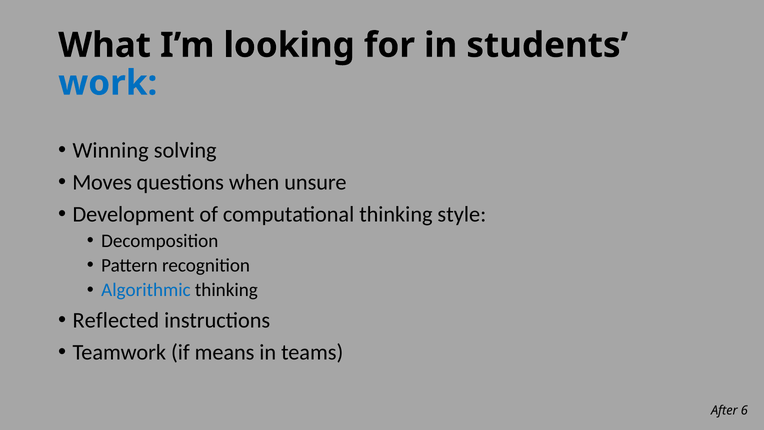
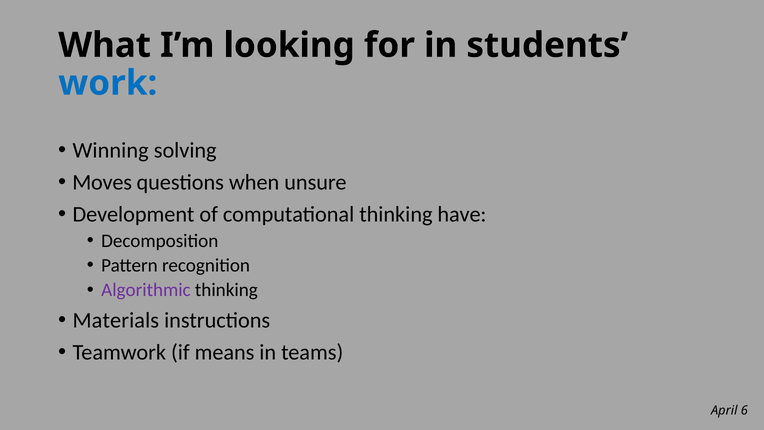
style: style -> have
Algorithmic colour: blue -> purple
Reflected: Reflected -> Materials
After: After -> April
